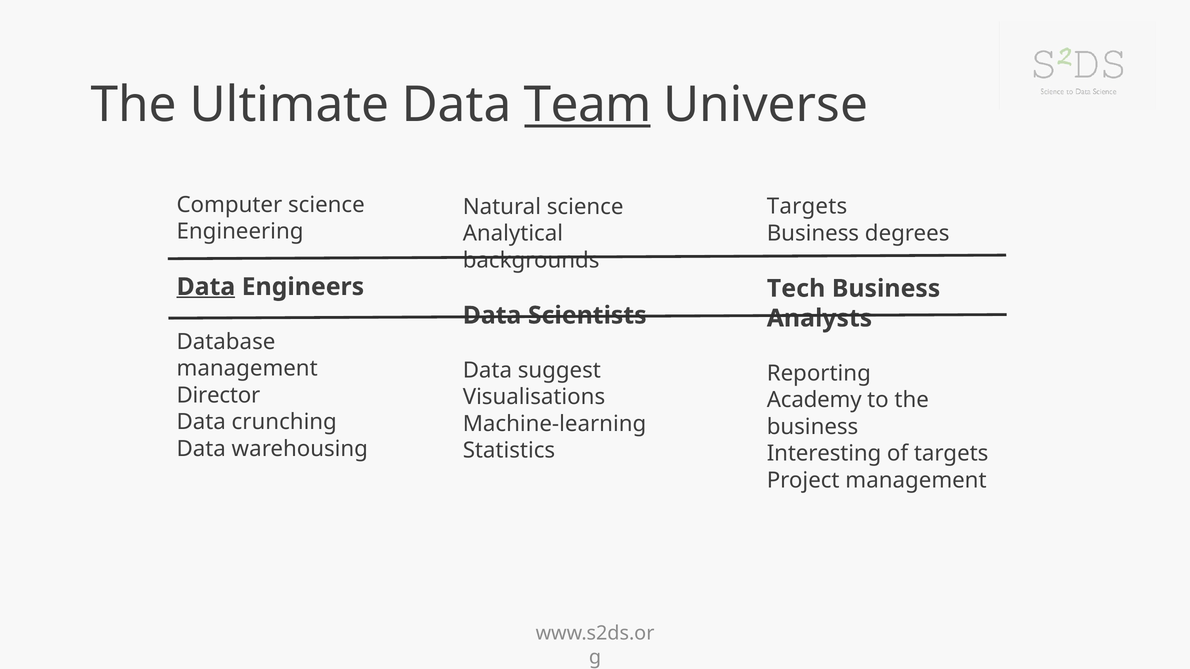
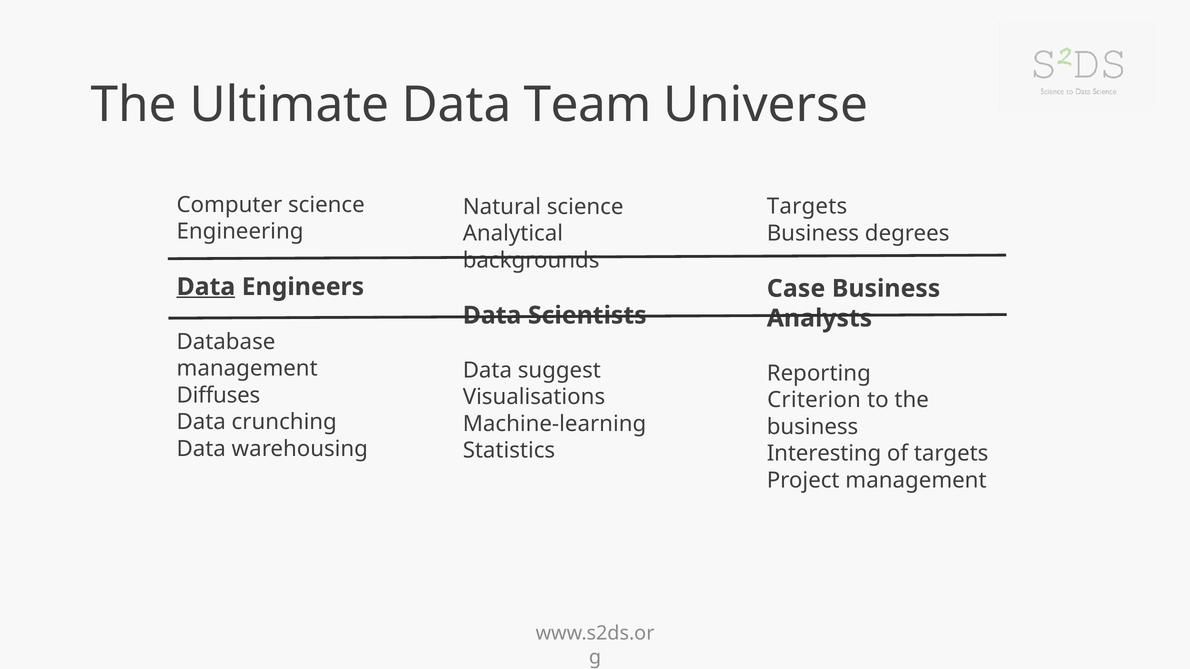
Team underline: present -> none
Tech: Tech -> Case
Director: Director -> Diffuses
Academy: Academy -> Criterion
